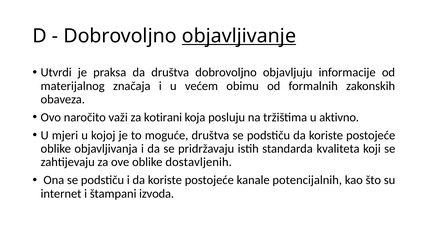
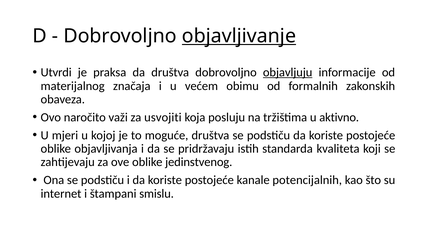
objavljuju underline: none -> present
kotirani: kotirani -> usvojiti
dostavljenih: dostavljenih -> jedinstvenog
izvoda: izvoda -> smislu
